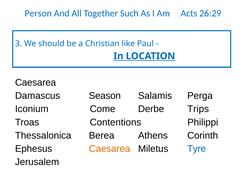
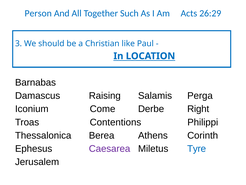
Caesarea at (36, 82): Caesarea -> Barnabas
Season: Season -> Raising
Trips: Trips -> Right
Caesarea at (110, 148) colour: orange -> purple
